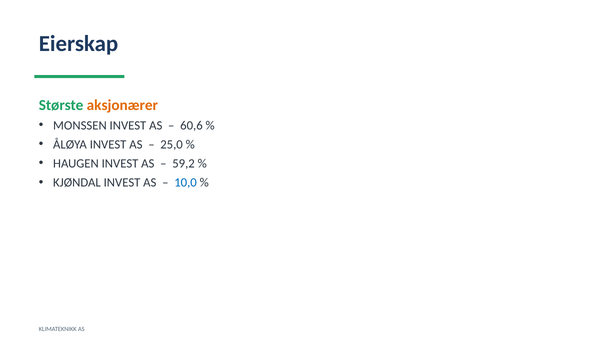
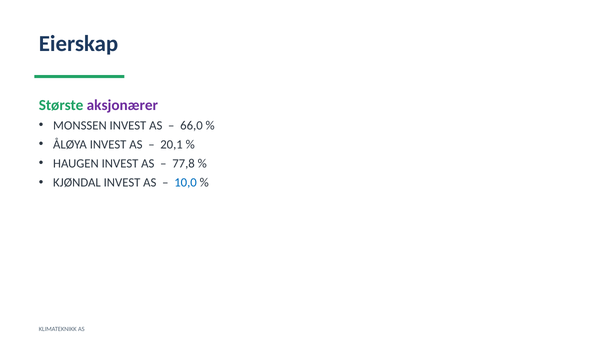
aksjonærer colour: orange -> purple
60,6: 60,6 -> 66,0
25,0: 25,0 -> 20,1
59,2: 59,2 -> 77,8
